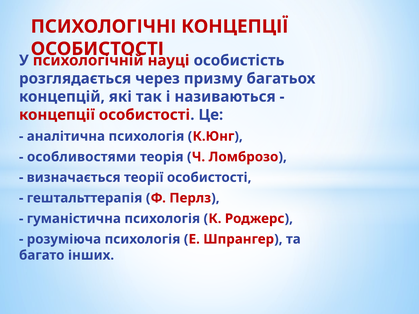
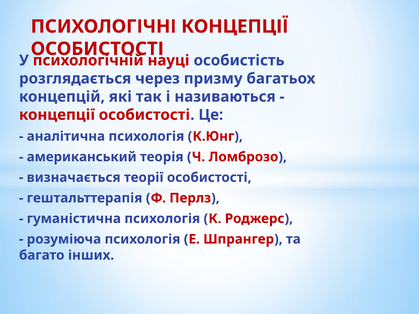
особливостями: особливостями -> американський
